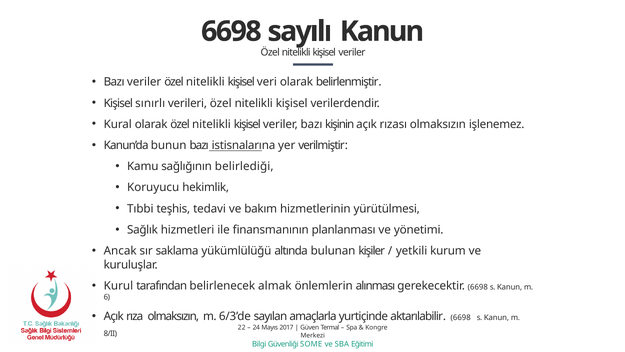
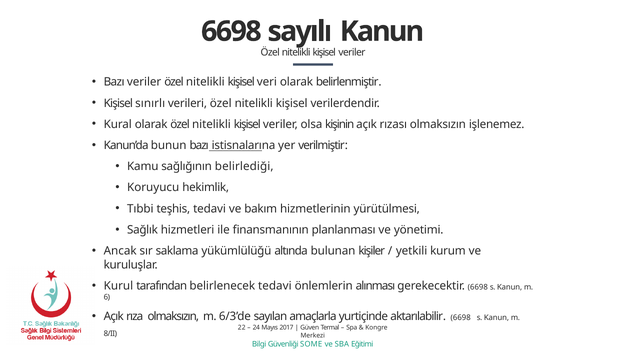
veriler bazı: bazı -> olsa
belirlenecek almak: almak -> tedavi
